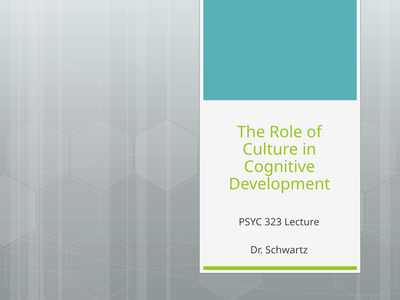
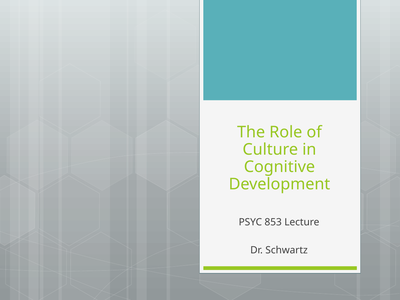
323: 323 -> 853
